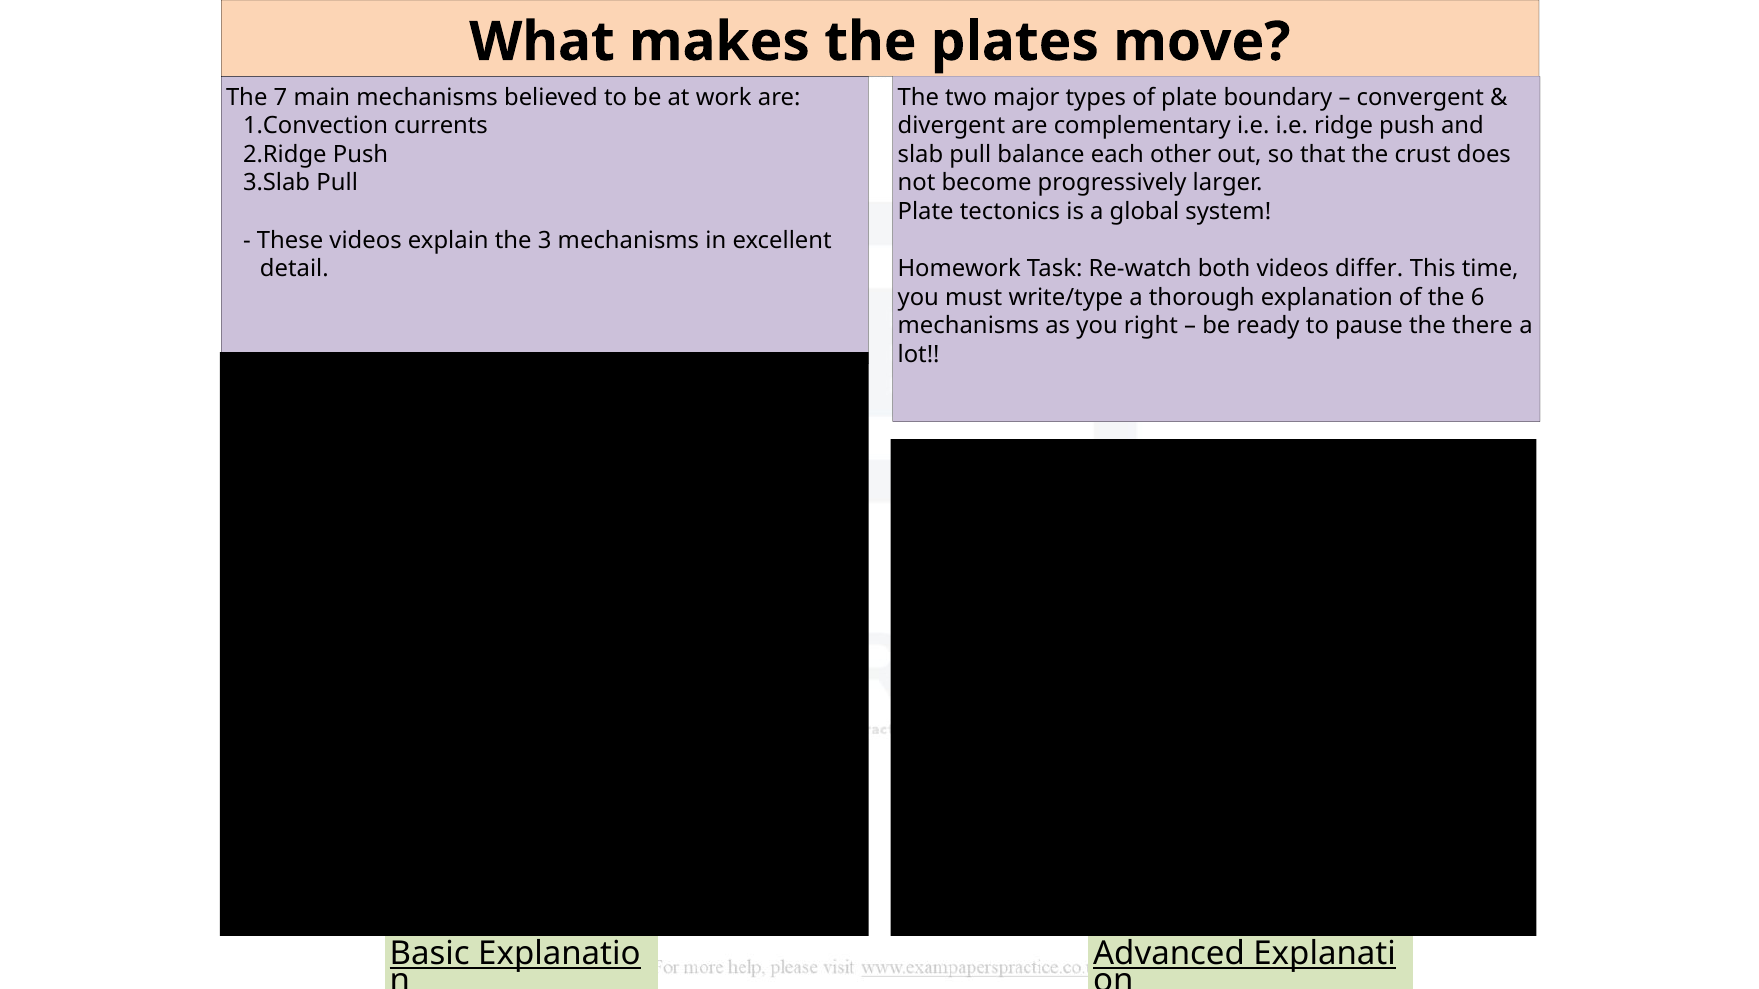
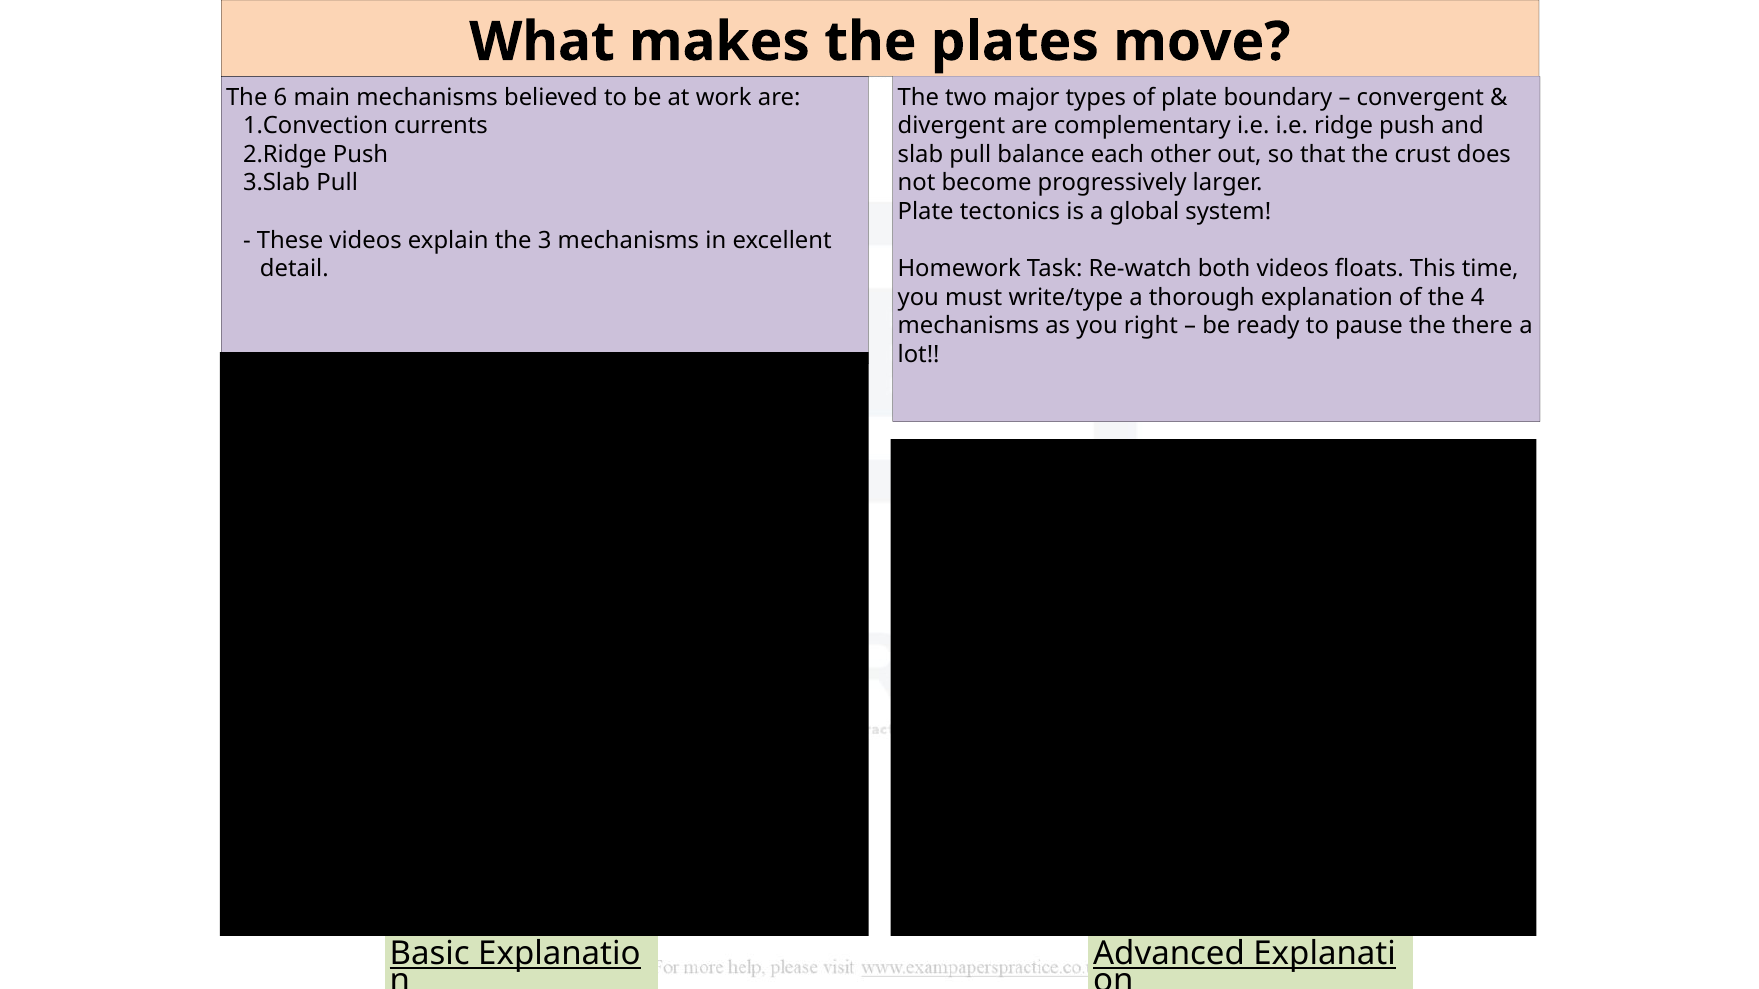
7: 7 -> 6
differ: differ -> floats
6: 6 -> 4
